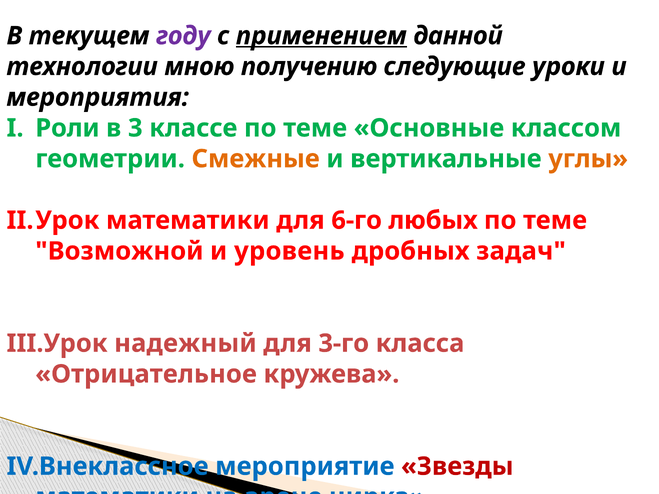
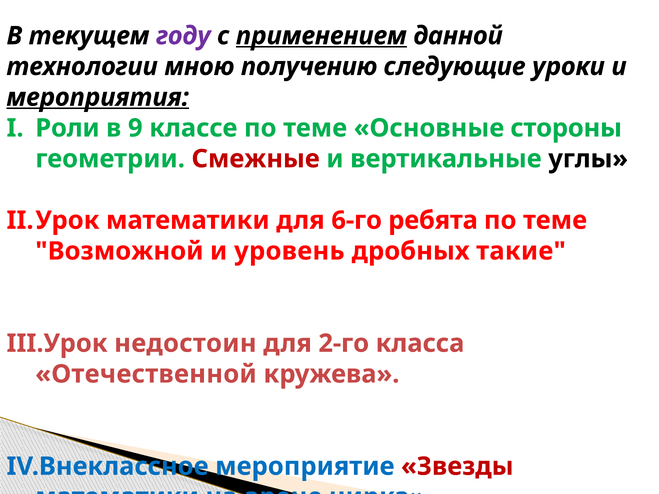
мероприятия underline: none -> present
3: 3 -> 9
классом: классом -> стороны
Смежные colour: orange -> red
углы colour: orange -> black
любых: любых -> ребята
задач: задач -> такие
надежный: надежный -> недостоин
3-го: 3-го -> 2-го
Отрицательное: Отрицательное -> Отечественной
